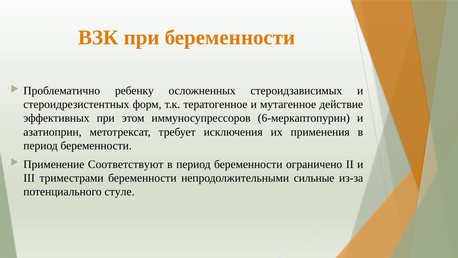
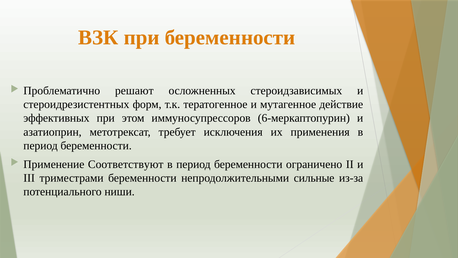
ребенку: ребенку -> решают
стуле: стуле -> ниши
